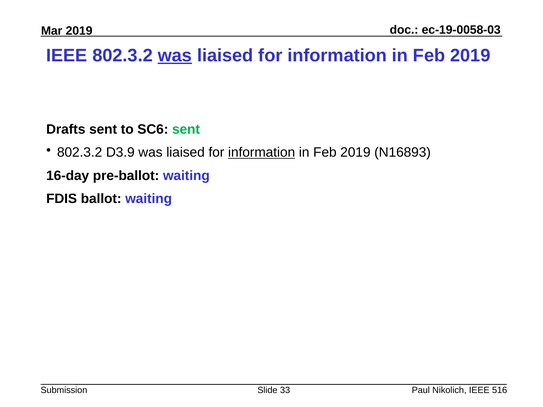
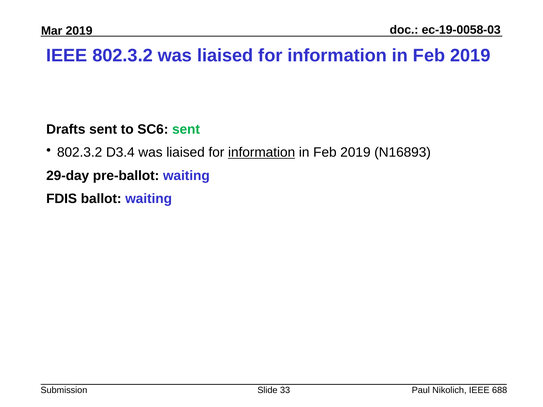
was at (175, 56) underline: present -> none
D3.9: D3.9 -> D3.4
16-day: 16-day -> 29-day
516: 516 -> 688
